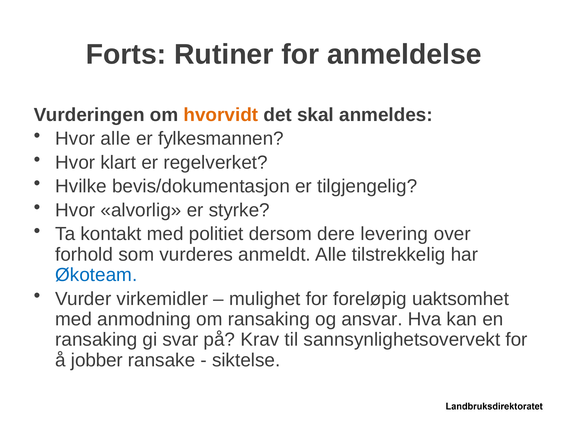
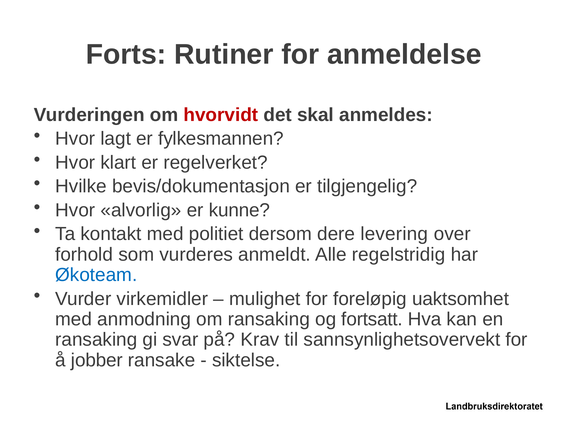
hvorvidt colour: orange -> red
Hvor alle: alle -> lagt
styrke: styrke -> kunne
tilstrekkelig: tilstrekkelig -> regelstridig
ansvar: ansvar -> fortsatt
